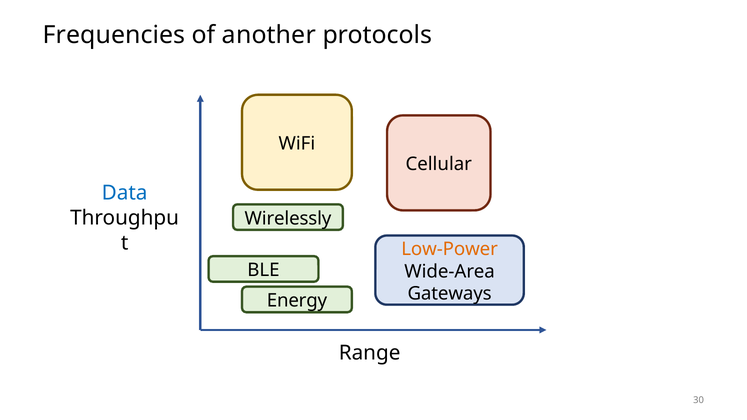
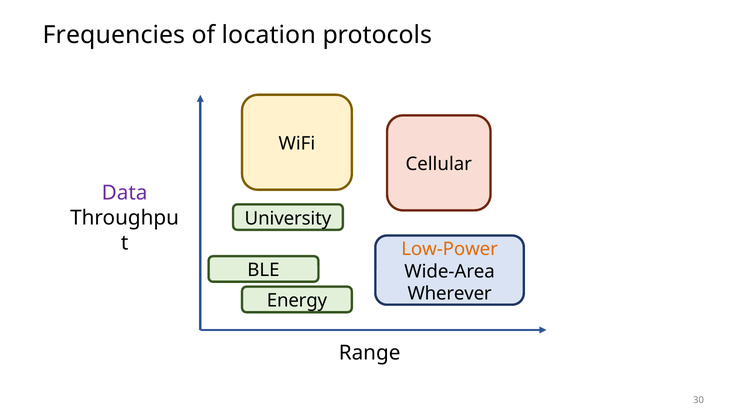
another: another -> location
Data colour: blue -> purple
Wirelessly: Wirelessly -> University
Gateways: Gateways -> Wherever
